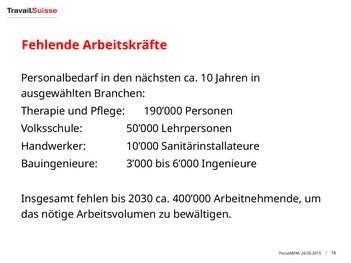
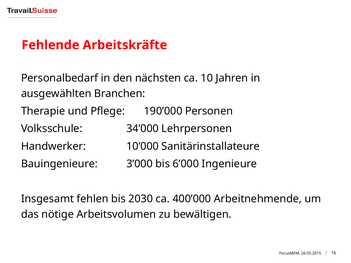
50’000: 50’000 -> 34’000
